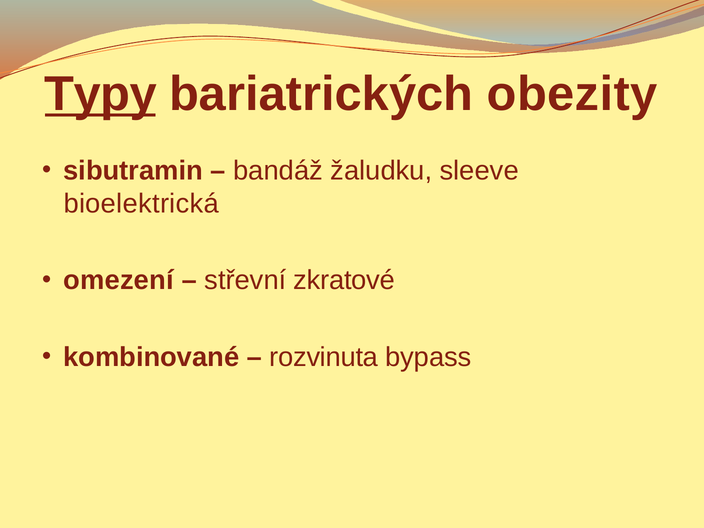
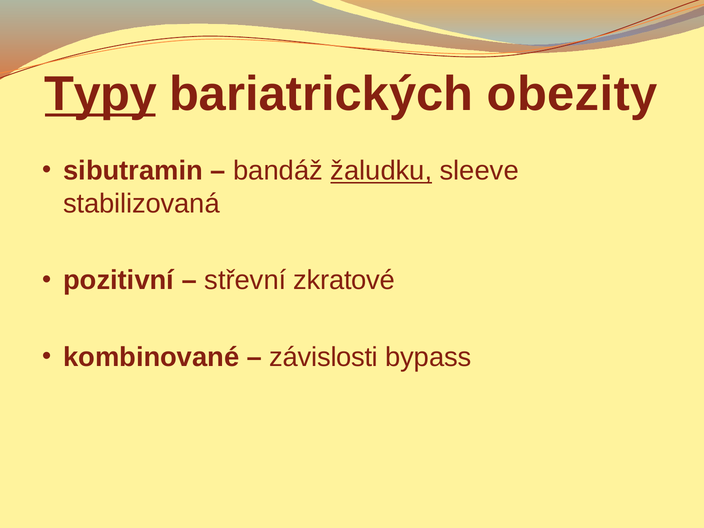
žaludku underline: none -> present
bioelektrická: bioelektrická -> stabilizovaná
omezení: omezení -> pozitivní
rozvinuta: rozvinuta -> závislosti
